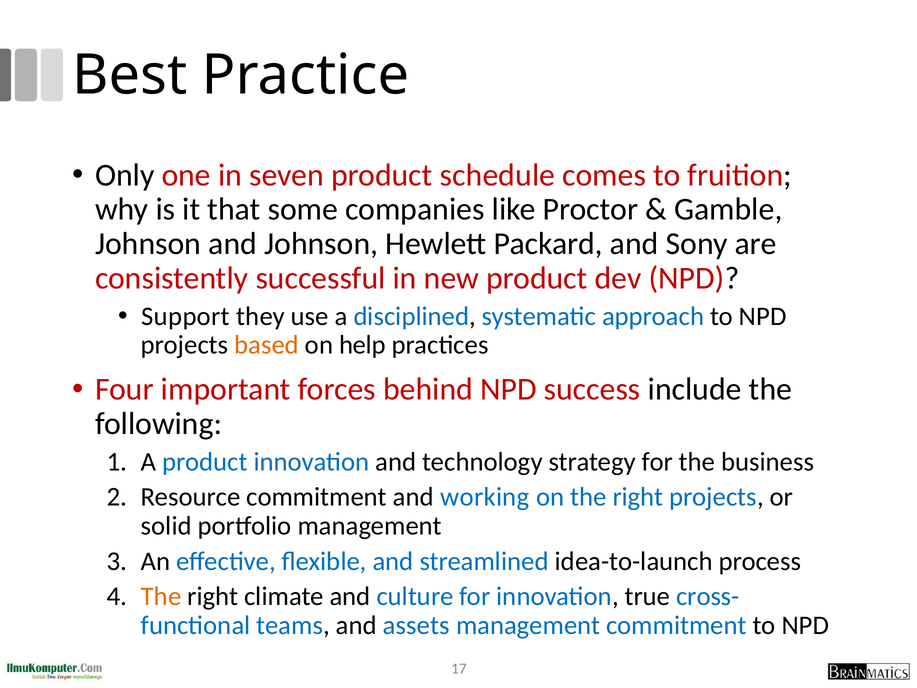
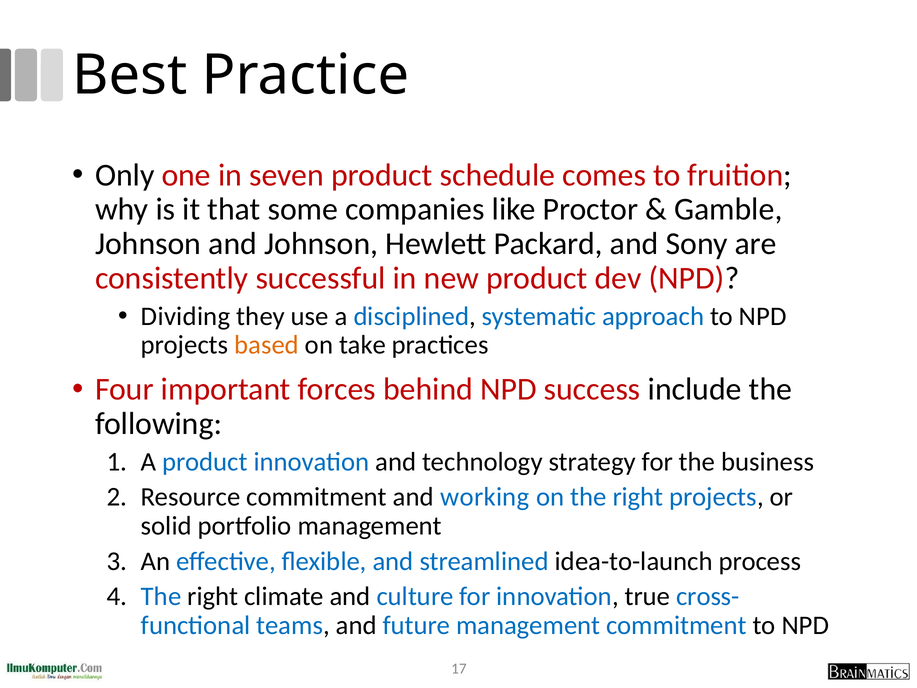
Support: Support -> Dividing
help: help -> take
The at (161, 596) colour: orange -> blue
assets: assets -> future
